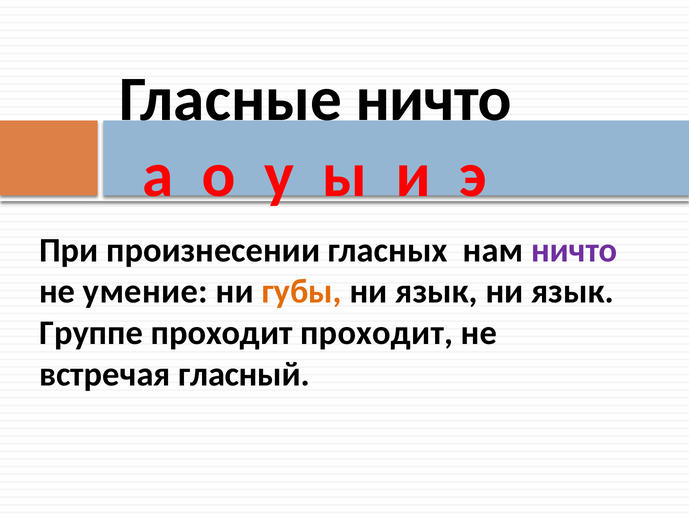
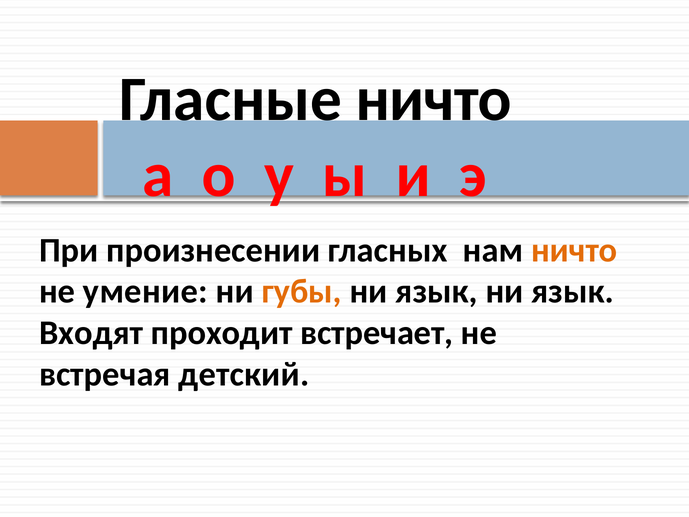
ничто at (574, 250) colour: purple -> orange
Группе: Группе -> Входят
проходит проходит: проходит -> встречает
гласный: гласный -> детский
